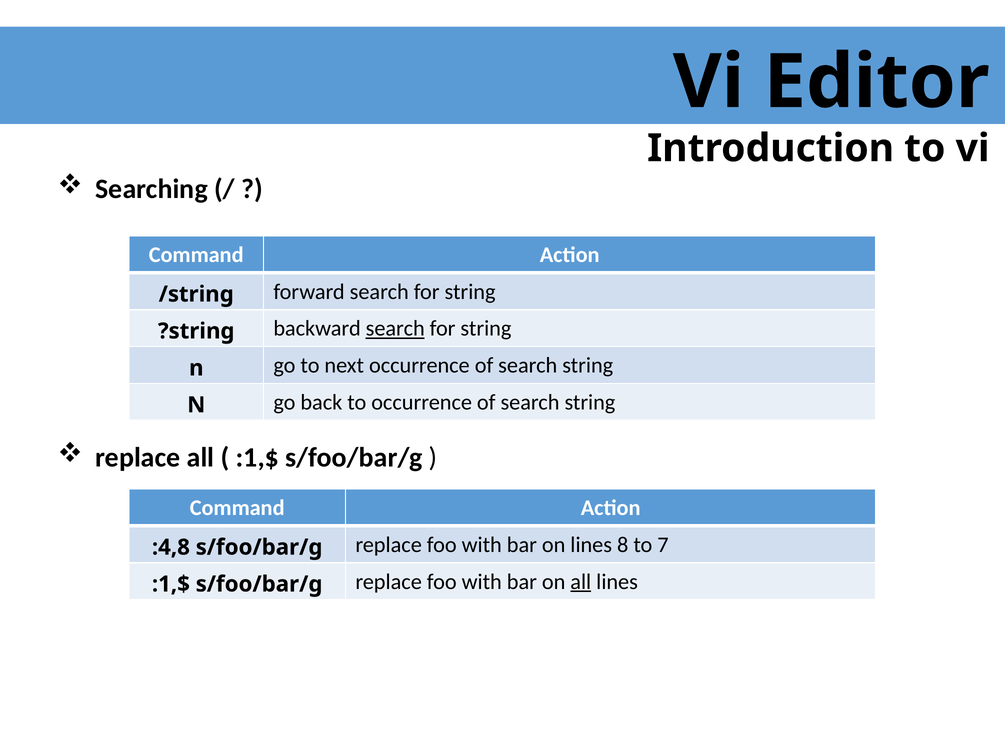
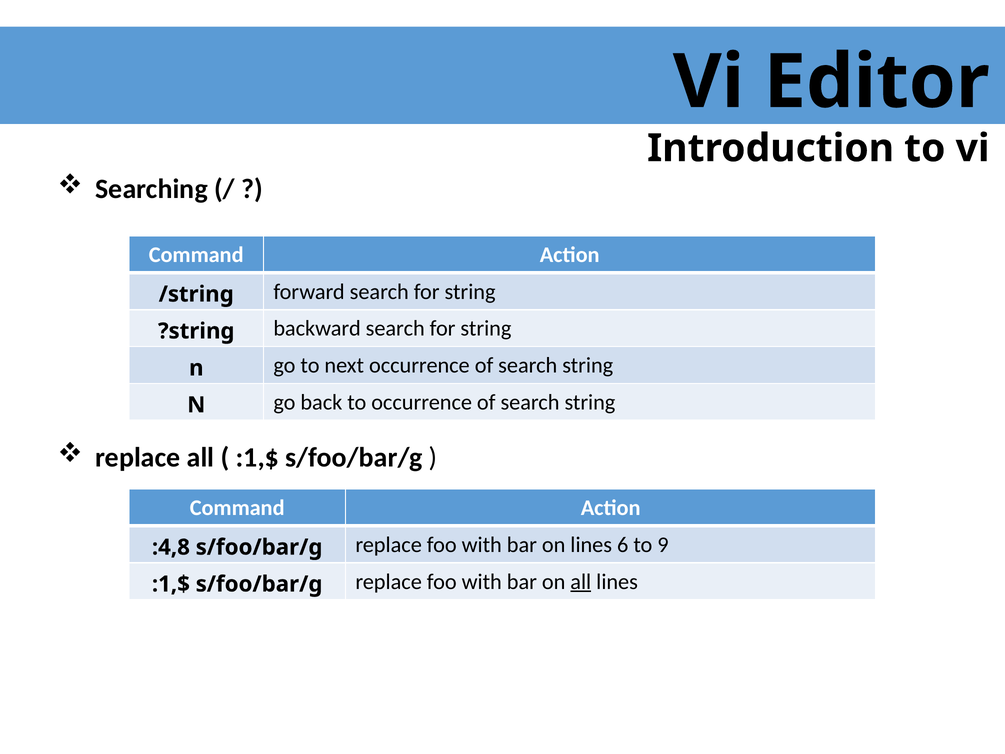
search at (395, 329) underline: present -> none
8: 8 -> 6
7: 7 -> 9
